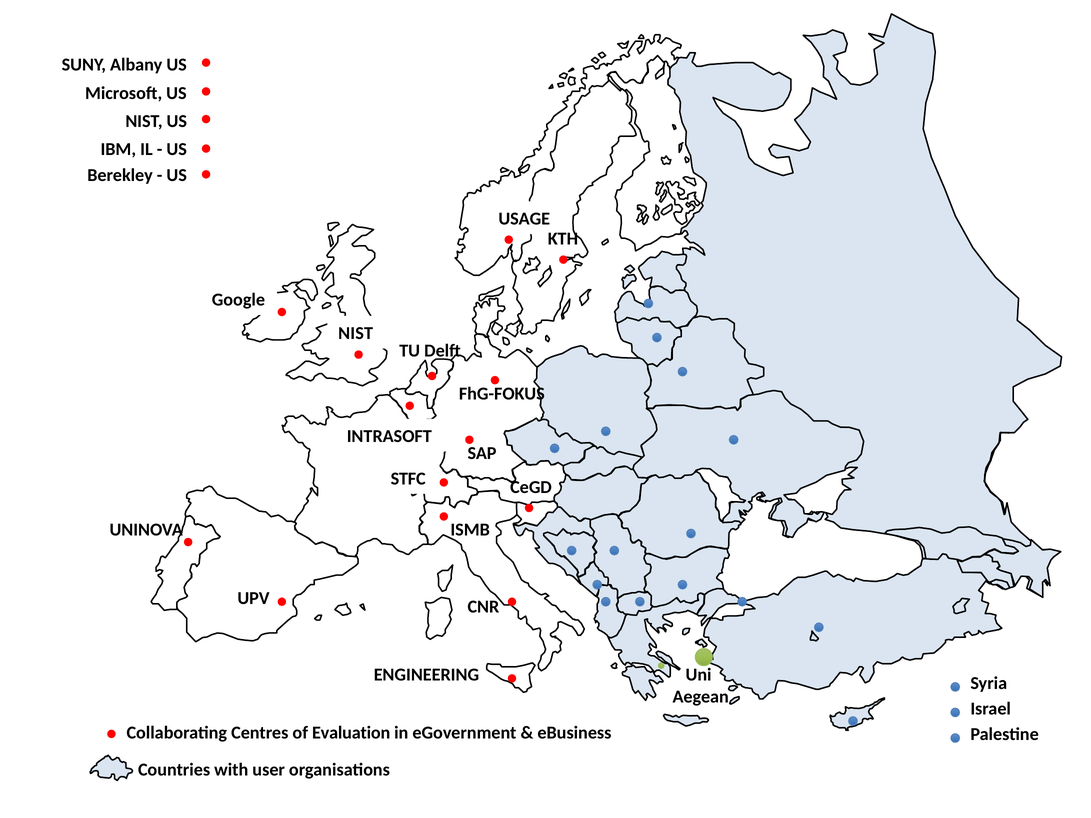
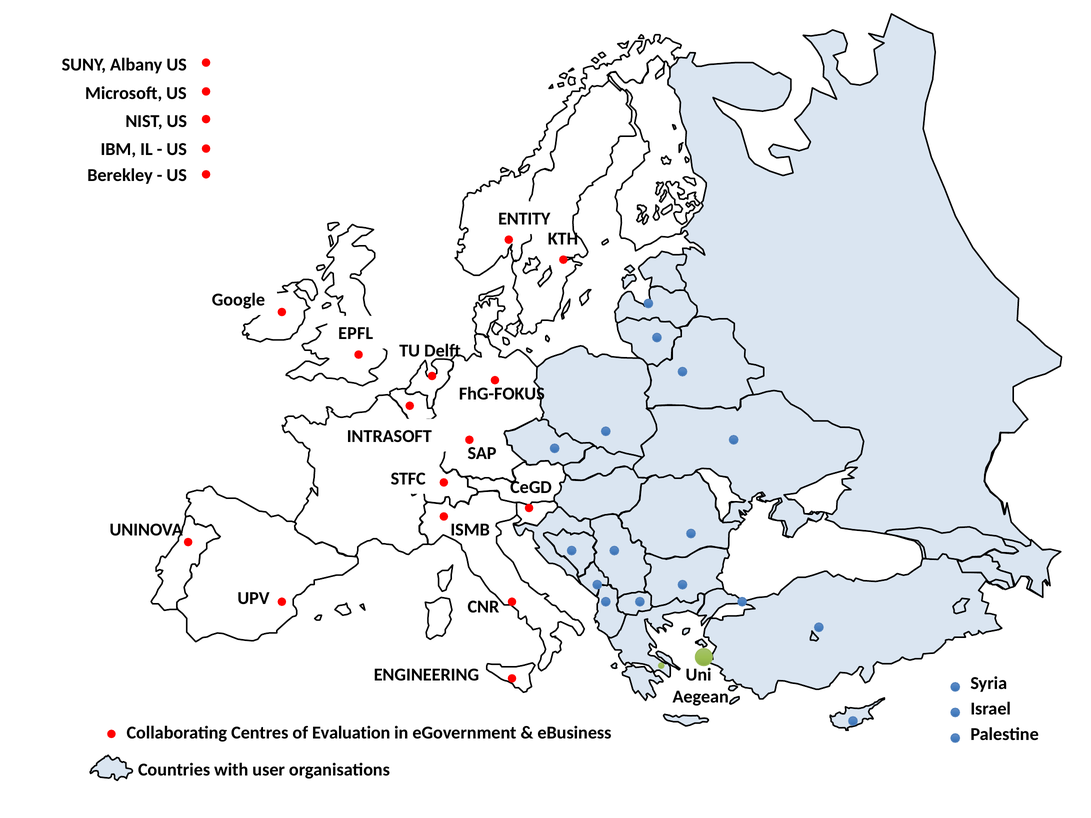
USAGE: USAGE -> ENTITY
NIST at (356, 334): NIST -> EPFL
